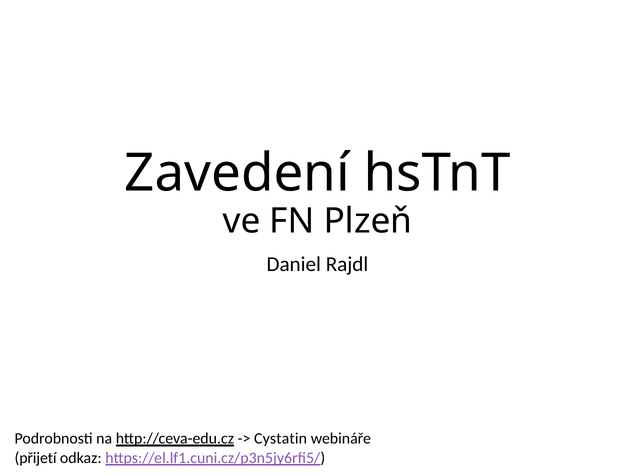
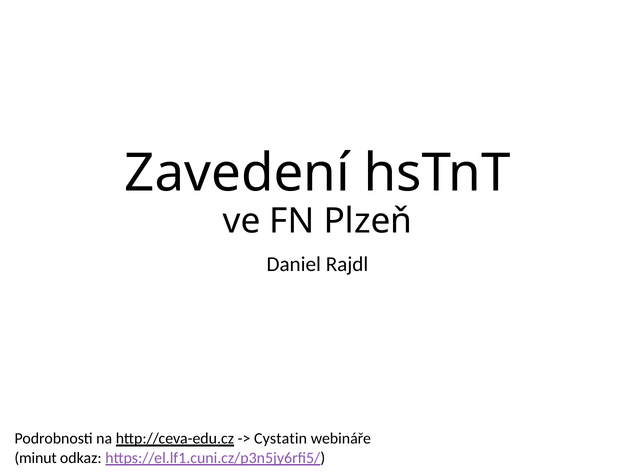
přijetí: přijetí -> minut
